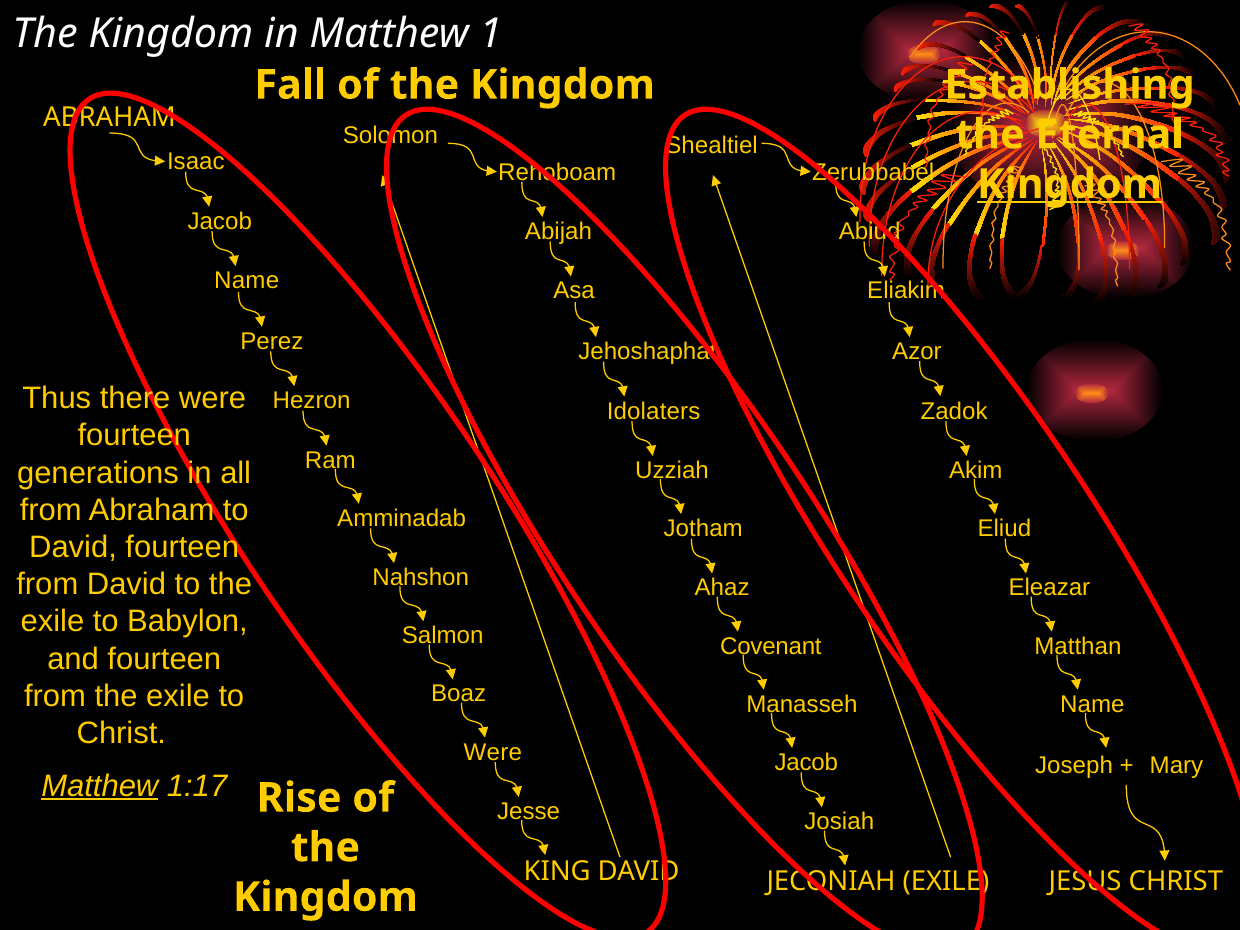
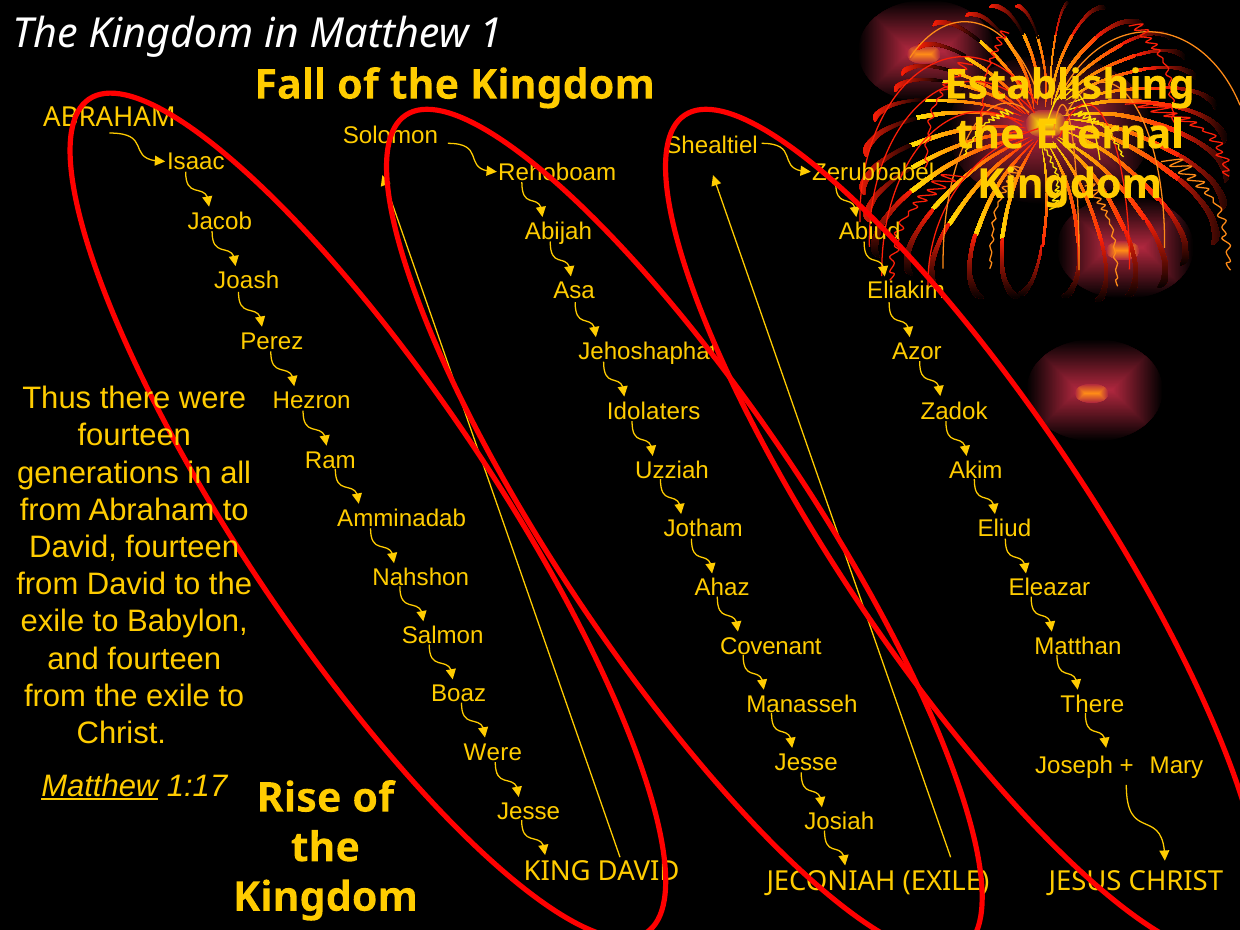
Kingdom at (1070, 184) underline: present -> none
Name at (247, 281): Name -> Joash
Name at (1092, 704): Name -> There
Jacob at (806, 762): Jacob -> Jesse
